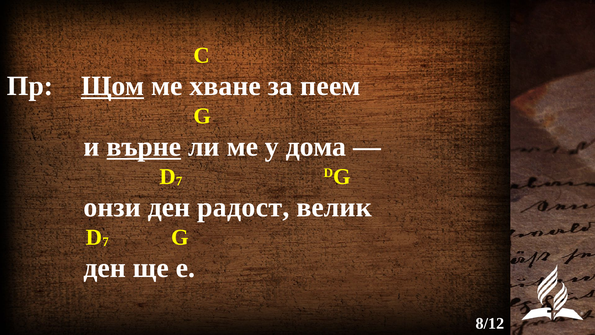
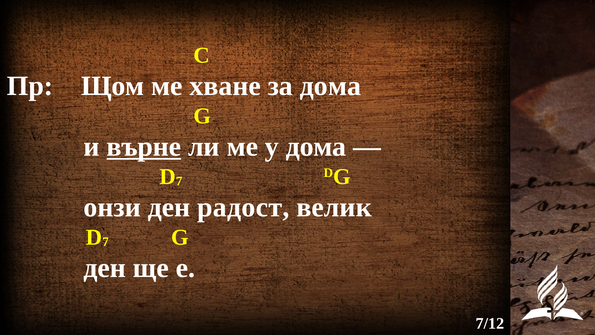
Щом underline: present -> none
за пеем: пеем -> дома
8/12: 8/12 -> 7/12
